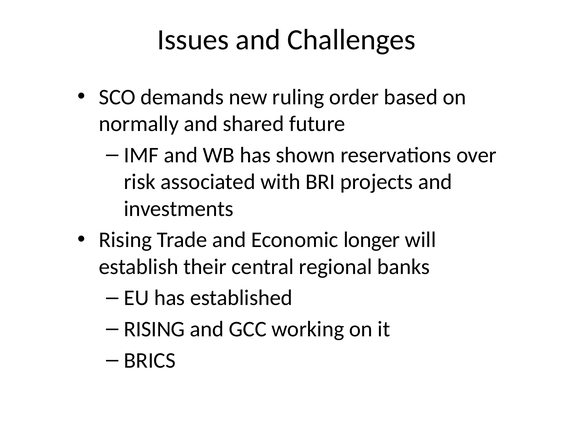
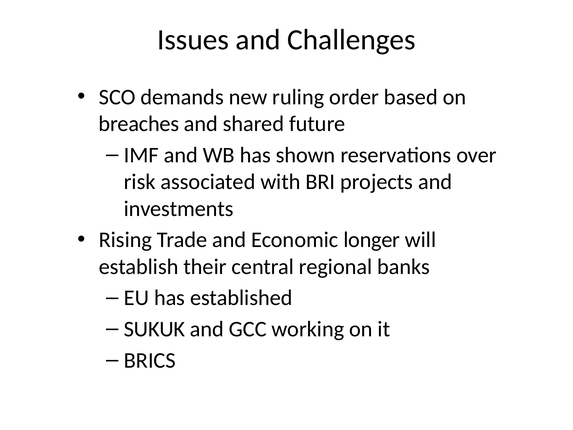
normally: normally -> breaches
RISING at (154, 329): RISING -> SUKUK
